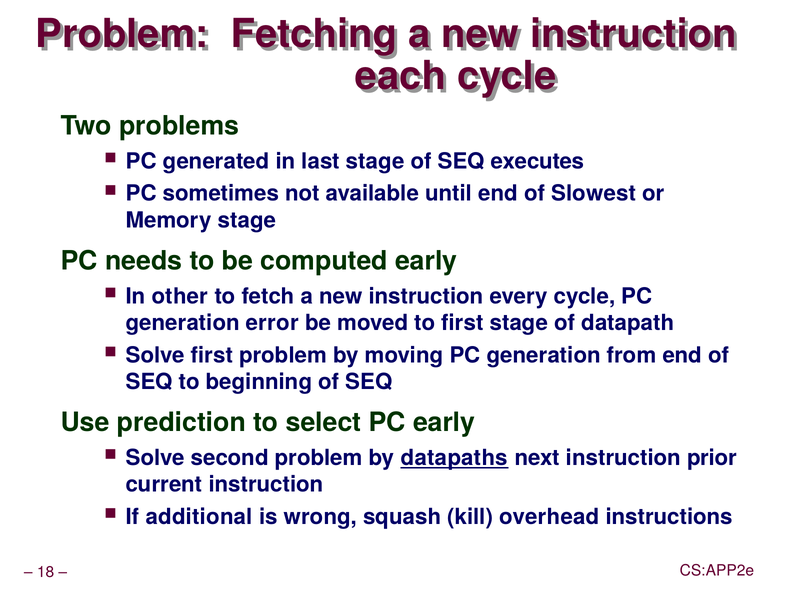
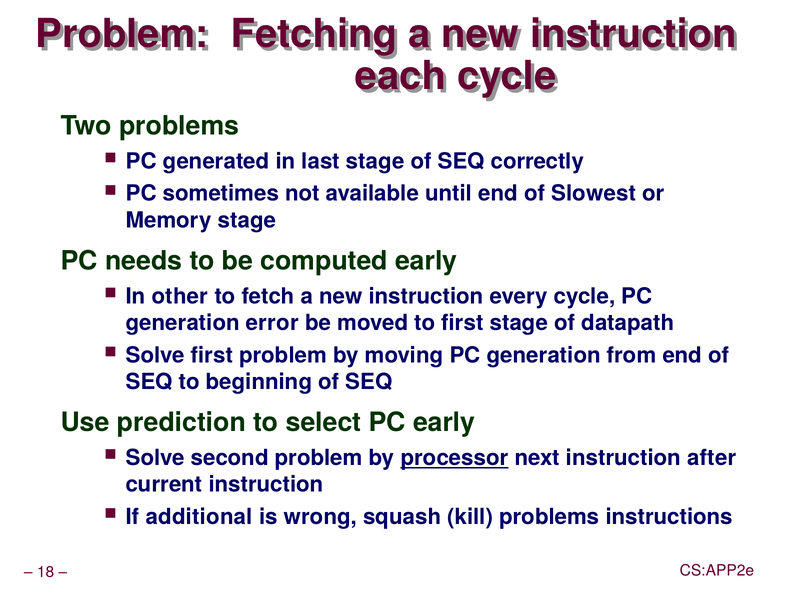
executes: executes -> correctly
datapaths: datapaths -> processor
prior: prior -> after
kill overhead: overhead -> problems
